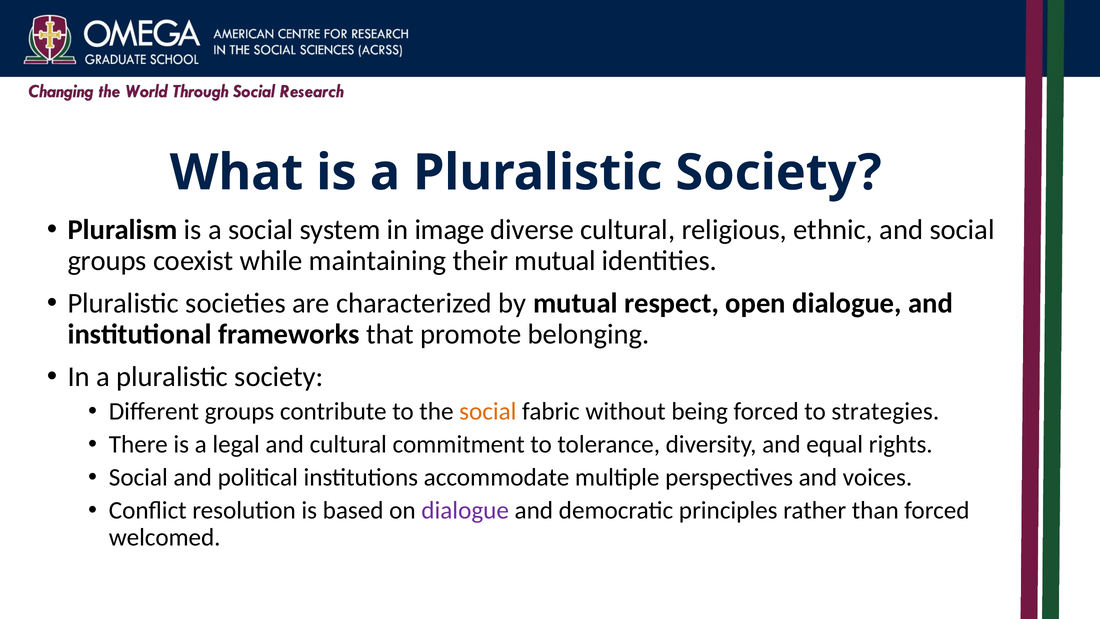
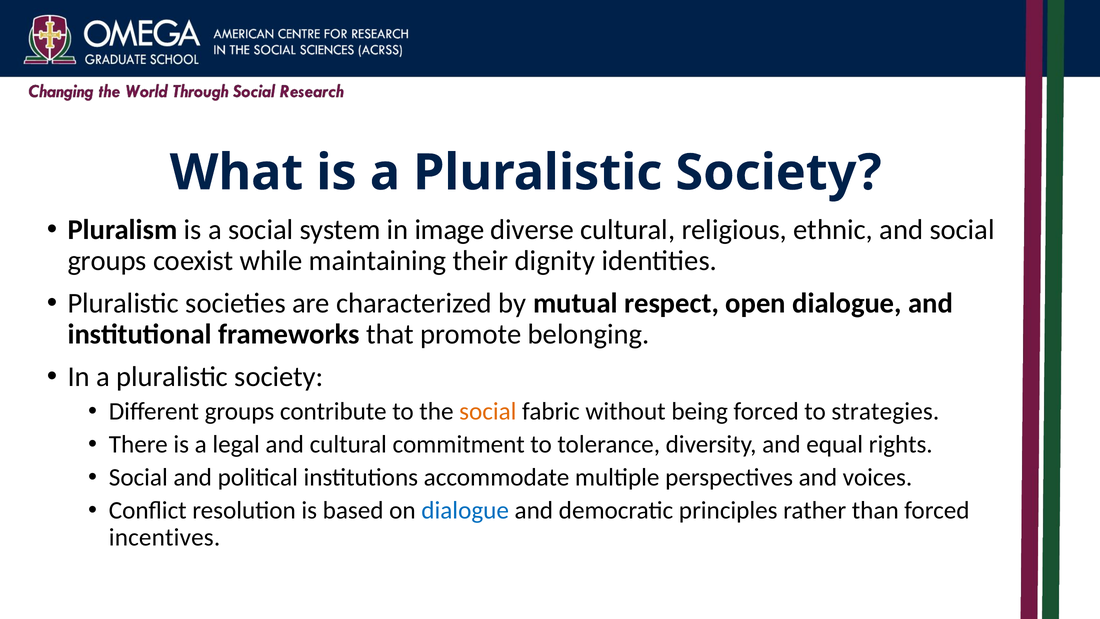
their mutual: mutual -> dignity
dialogue at (465, 510) colour: purple -> blue
welcomed: welcomed -> incentives
